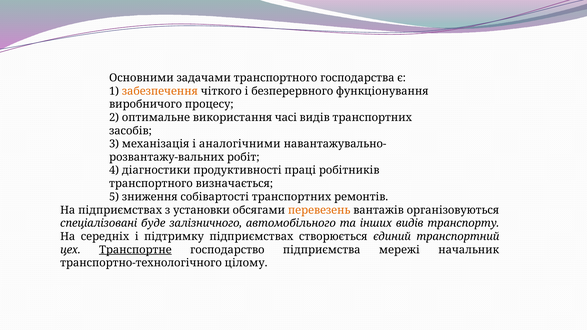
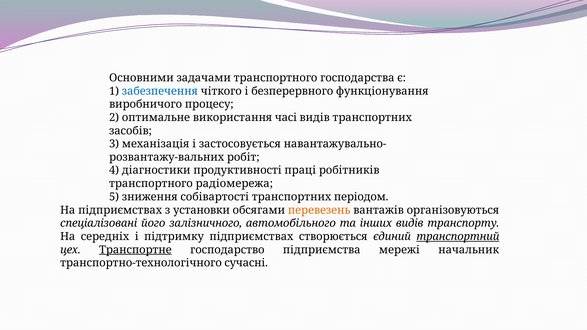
забезпечення colour: orange -> blue
аналогічними: аналогічними -> застосовується
визначається: визначається -> радіомережа
ремонтів: ремонтів -> періодом
буде: буде -> його
транспортний underline: none -> present
цілому: цілому -> сучасні
